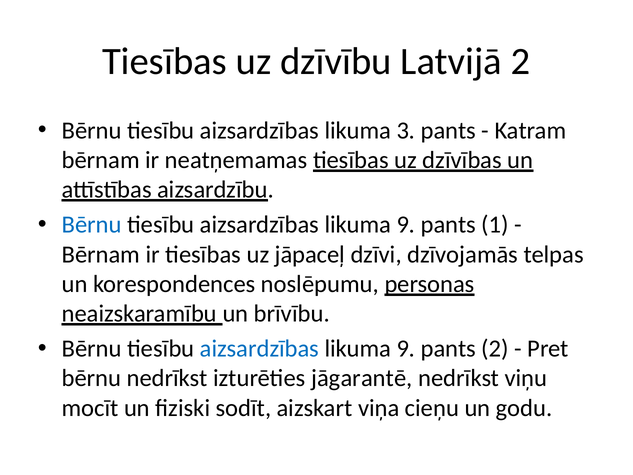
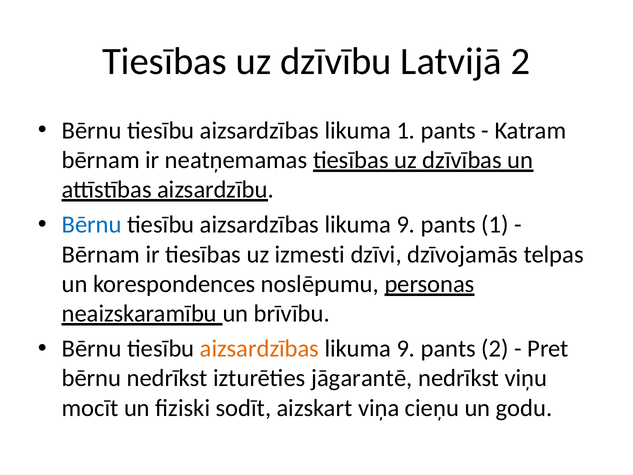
likuma 3: 3 -> 1
jāpaceļ: jāpaceļ -> izmesti
aizsardzības at (259, 349) colour: blue -> orange
